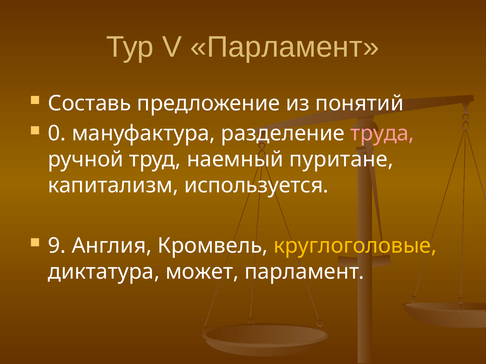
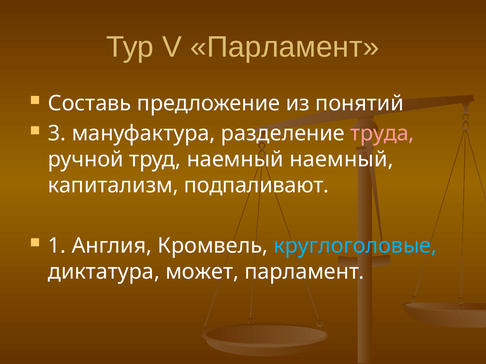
0: 0 -> 3
наемный пуритане: пуритане -> наемный
используется: используется -> подпаливают
9: 9 -> 1
круглоголовые colour: yellow -> light blue
